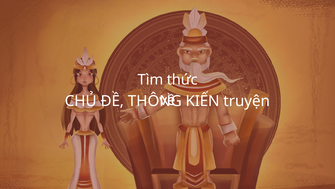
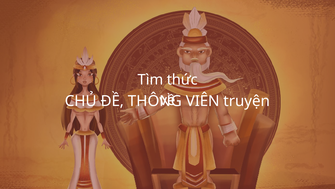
KIẾN: KIẾN -> VIÊN
